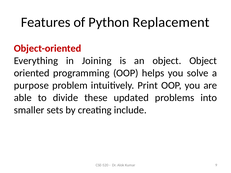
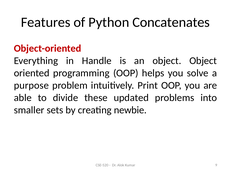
Replacement: Replacement -> Concatenates
Joining: Joining -> Handle
include: include -> newbie
